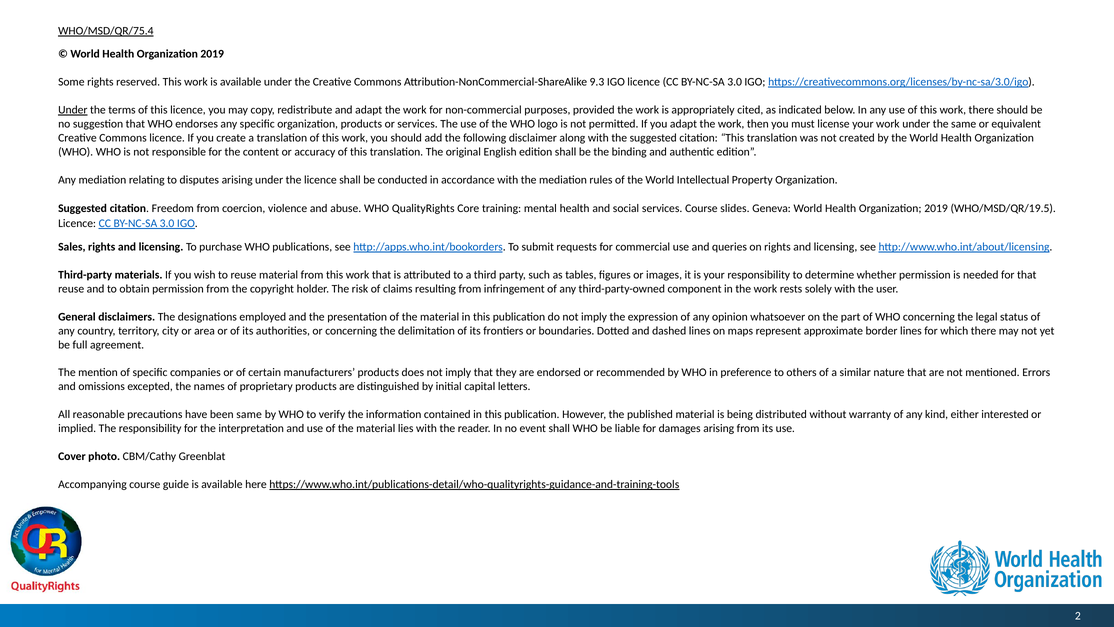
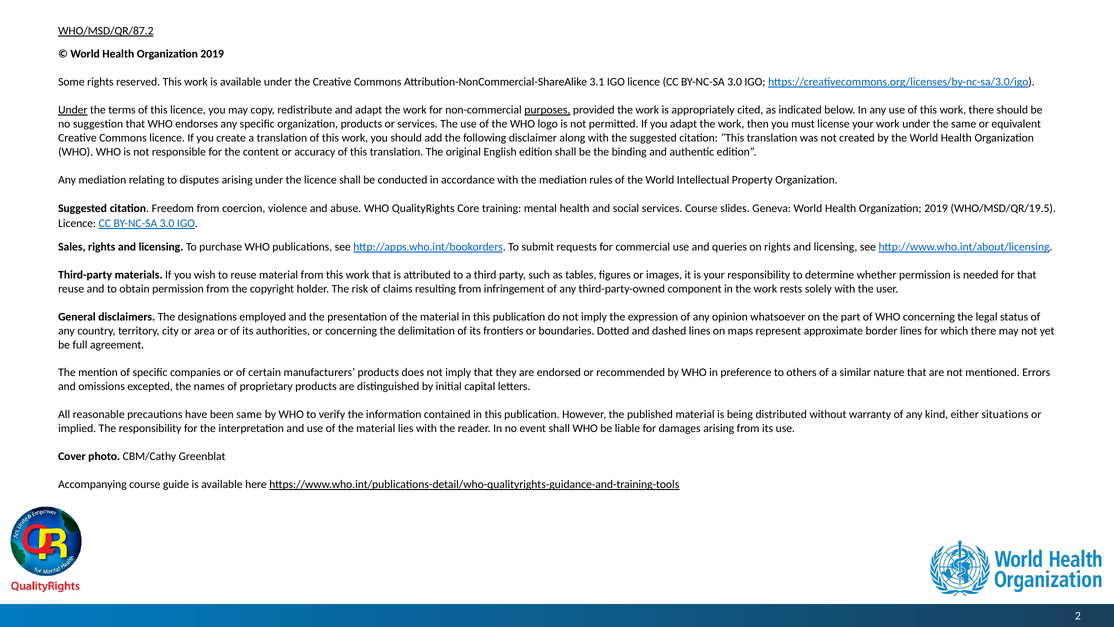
WHO/MSD/QR/75.4: WHO/MSD/QR/75.4 -> WHO/MSD/QR/87.2
9.3: 9.3 -> 3.1
purposes underline: none -> present
interested: interested -> situations
